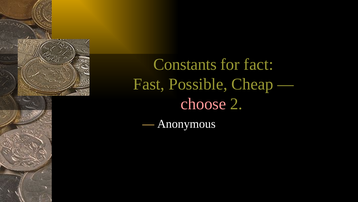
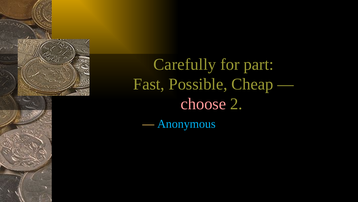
Constants: Constants -> Carefully
fact: fact -> part
Anonymous colour: white -> light blue
